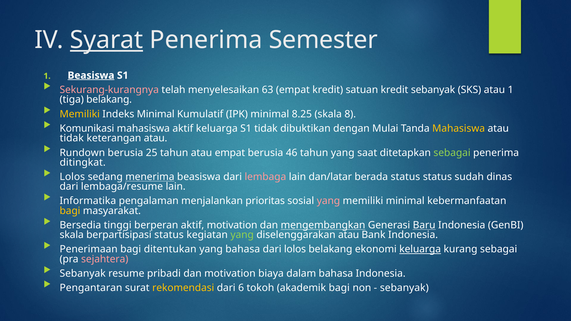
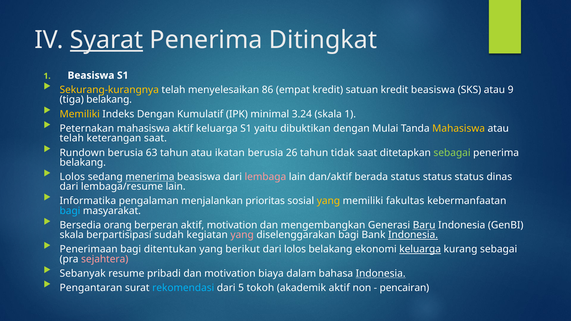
Semester: Semester -> Ditingkat
Beasiswa at (91, 75) underline: present -> none
Sekurang-kurangnya colour: pink -> yellow
63: 63 -> 86
kredit sebanyak: sebanyak -> beasiswa
atau 1: 1 -> 9
Indeks Minimal: Minimal -> Dengan
8.25: 8.25 -> 3.24
skala 8: 8 -> 1
Komunikasi: Komunikasi -> Peternakan
S1 tidak: tidak -> yaitu
tidak at (72, 138): tidak -> telah
keterangan atau: atau -> saat
25: 25 -> 63
atau empat: empat -> ikatan
46: 46 -> 26
tahun yang: yang -> tidak
ditingkat at (83, 162): ditingkat -> belakang
dan/latar: dan/latar -> dan/aktif
sudah at (469, 177): sudah -> status
yang at (328, 201) colour: pink -> yellow
memiliki minimal: minimal -> fakultas
bagi at (70, 211) colour: yellow -> light blue
tinggi: tinggi -> orang
mengembangkan underline: present -> none
berpartisipasi status: status -> sudah
yang at (242, 235) colour: light green -> pink
diselenggarakan atau: atau -> bagi
Indonesia at (413, 235) underline: none -> present
yang bahasa: bahasa -> berikut
Indonesia at (381, 274) underline: none -> present
rekomendasi colour: yellow -> light blue
6: 6 -> 5
akademik bagi: bagi -> aktif
sebanyak at (404, 288): sebanyak -> pencairan
